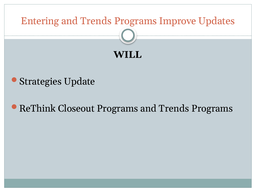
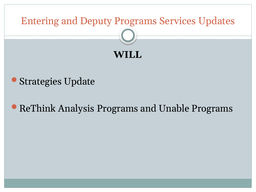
Trends at (96, 21): Trends -> Deputy
Improve: Improve -> Services
Closeout: Closeout -> Analysis
Programs and Trends: Trends -> Unable
